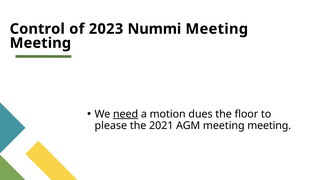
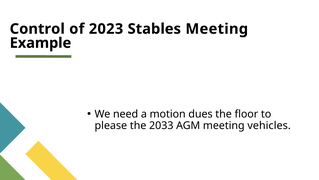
Nummi: Nummi -> Stables
Meeting at (40, 43): Meeting -> Example
need underline: present -> none
2021: 2021 -> 2033
AGM meeting meeting: meeting -> vehicles
